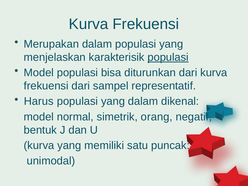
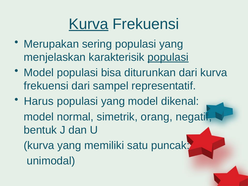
Kurva at (89, 24) underline: none -> present
Merupakan dalam: dalam -> sering
yang dalam: dalam -> model
